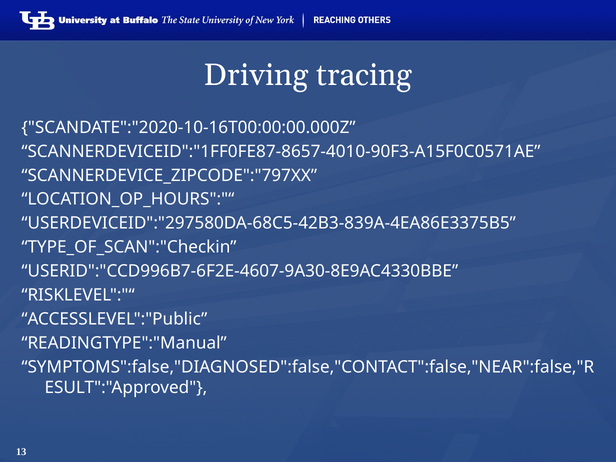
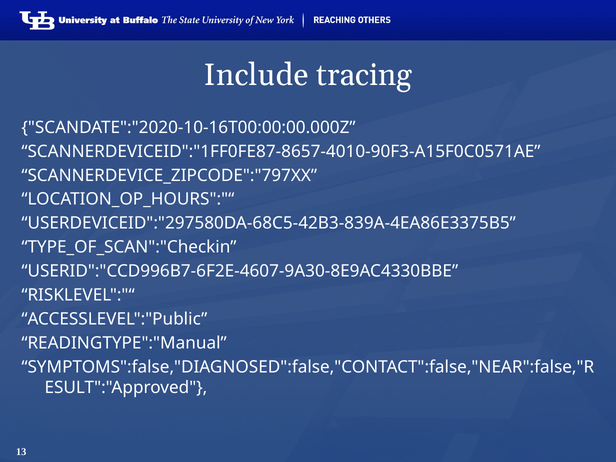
Driving: Driving -> Include
